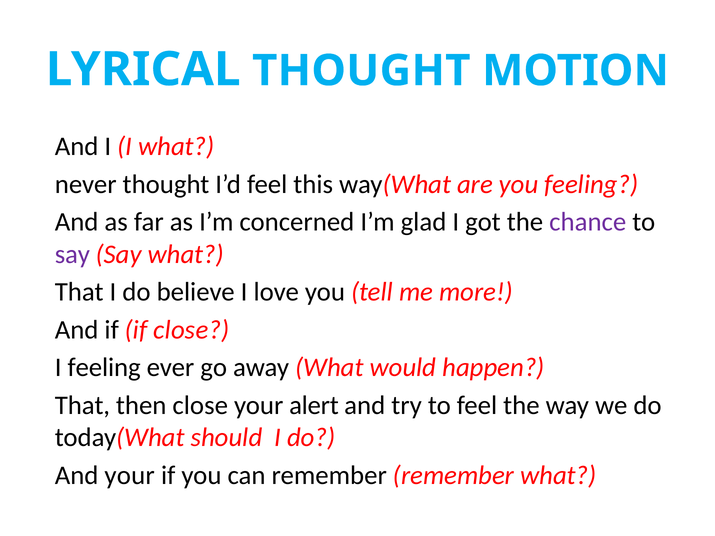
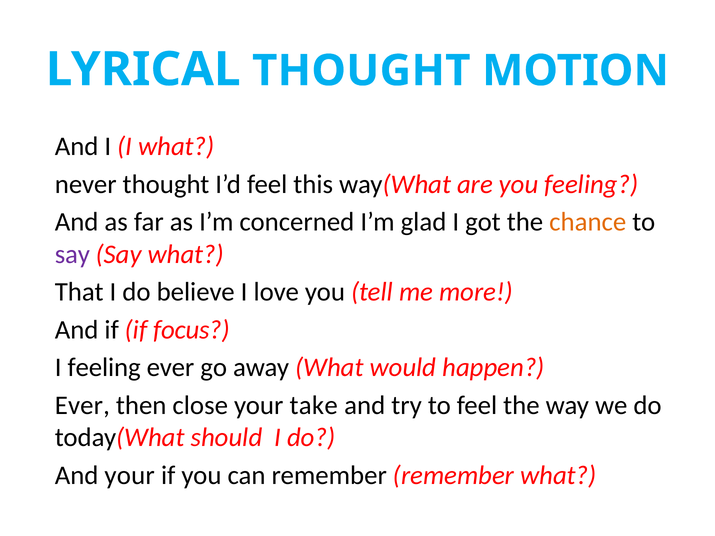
chance colour: purple -> orange
if close: close -> focus
That at (82, 406): That -> Ever
alert: alert -> take
